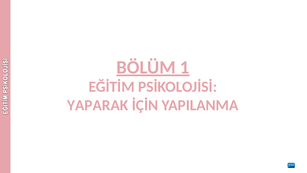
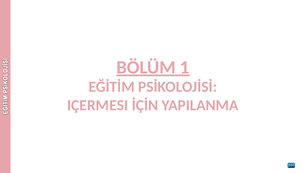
YAPARAK: YAPARAK -> IÇERMESI
